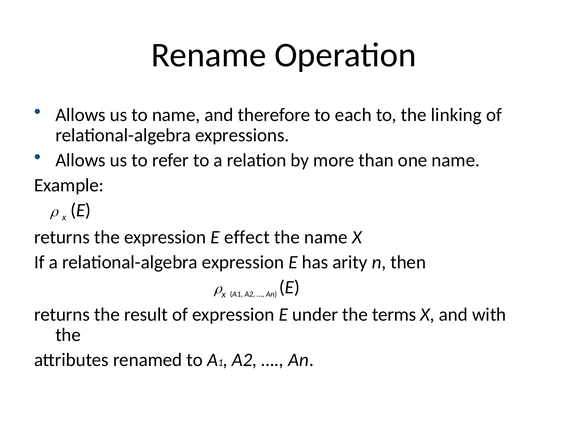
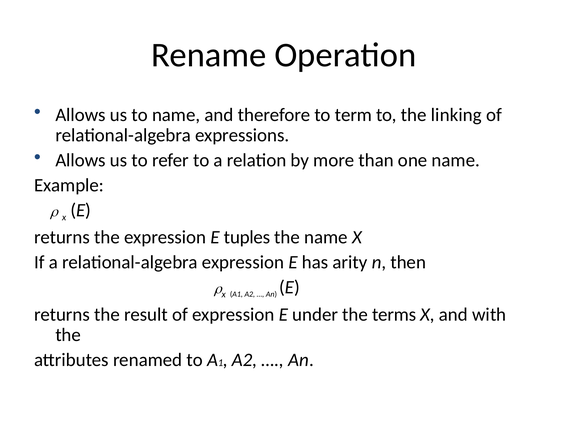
each: each -> term
effect: effect -> tuples
